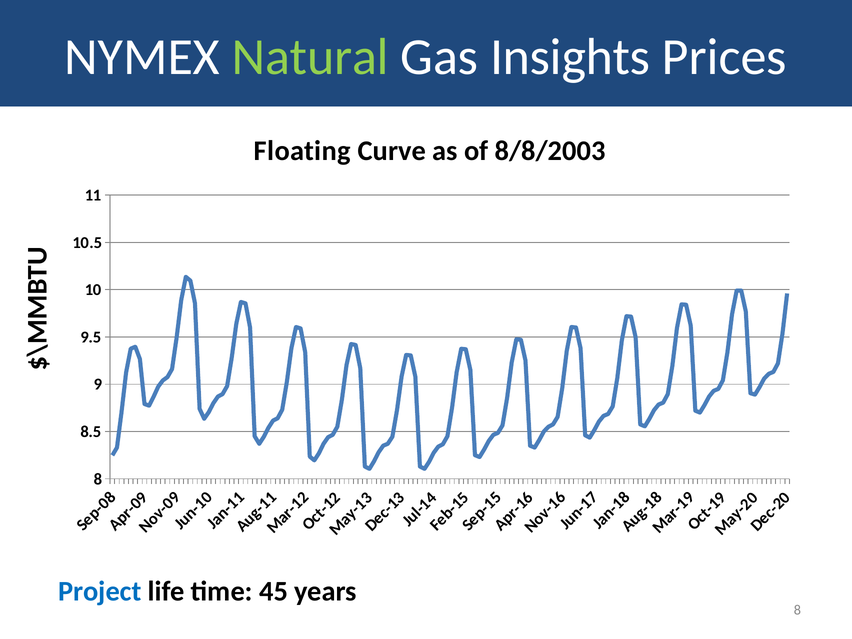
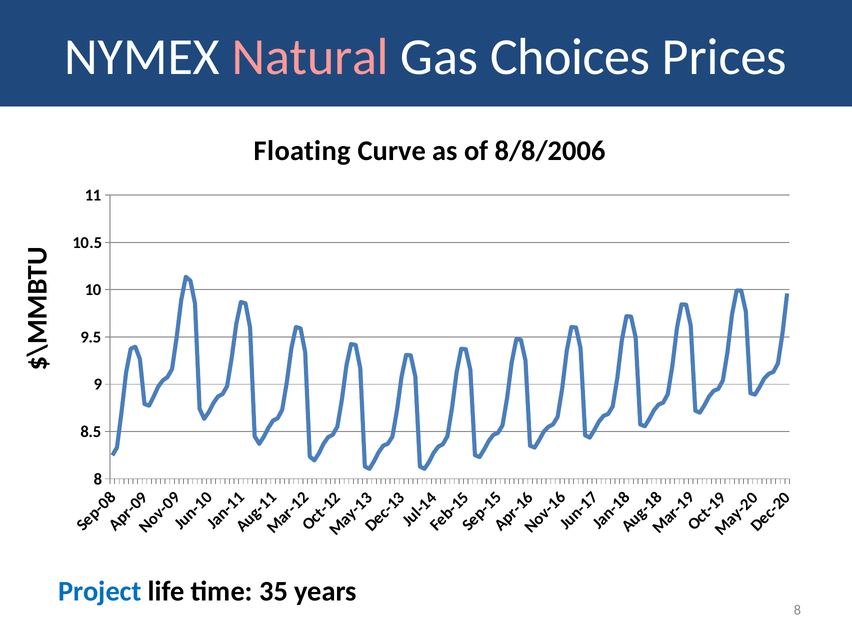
Natural colour: light green -> pink
Insights: Insights -> Choices
8/8/2003: 8/8/2003 -> 8/8/2006
45: 45 -> 35
